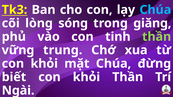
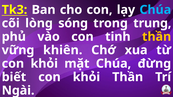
giăng: giăng -> trung
thần at (157, 37) colour: light green -> yellow
trung: trung -> khiên
